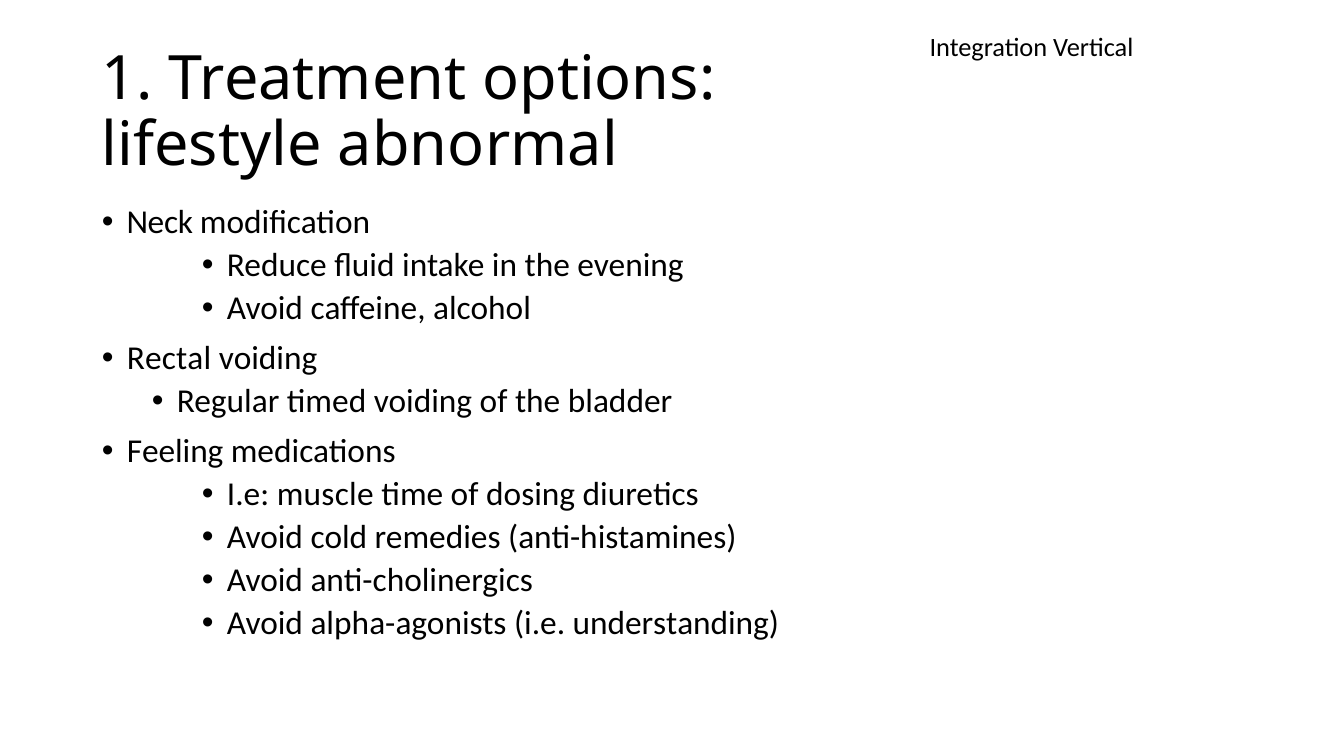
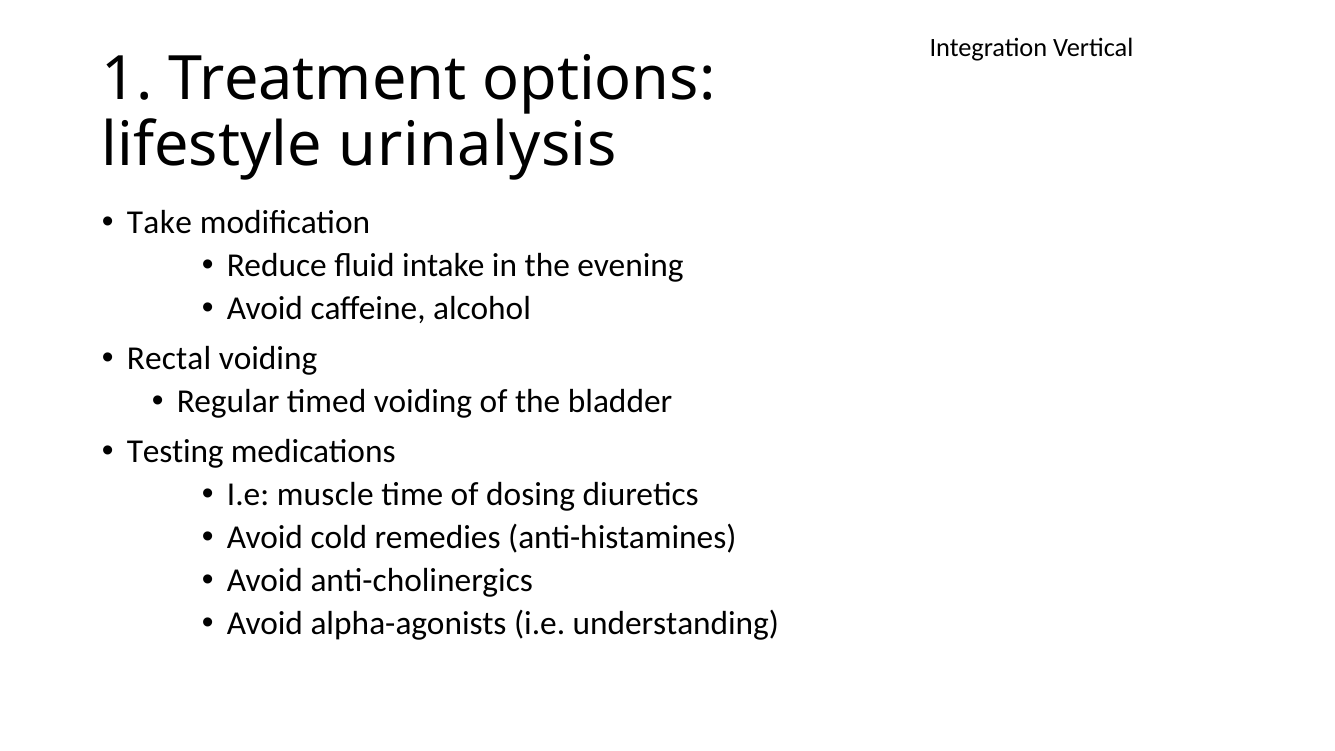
abnormal: abnormal -> urinalysis
Neck: Neck -> Take
Feeling: Feeling -> Testing
